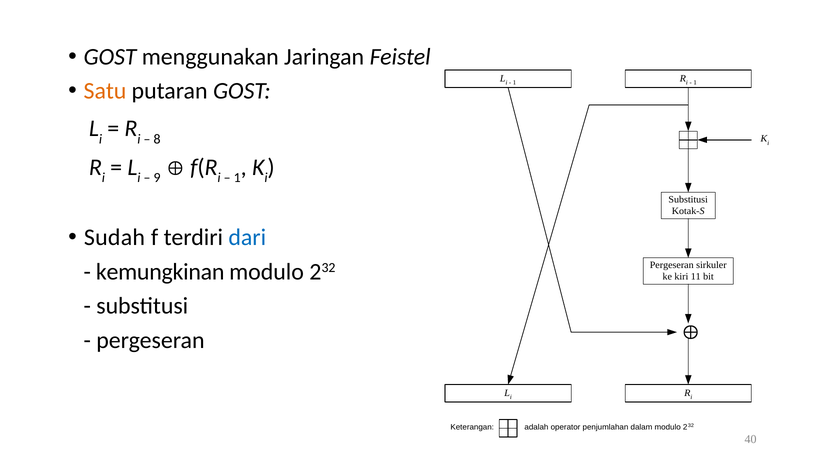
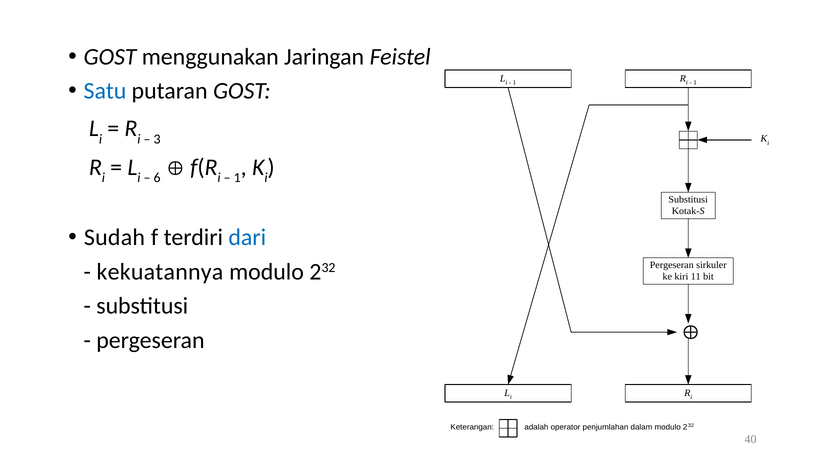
Satu colour: orange -> blue
8: 8 -> 3
9: 9 -> 6
kemungkinan: kemungkinan -> kekuatannya
